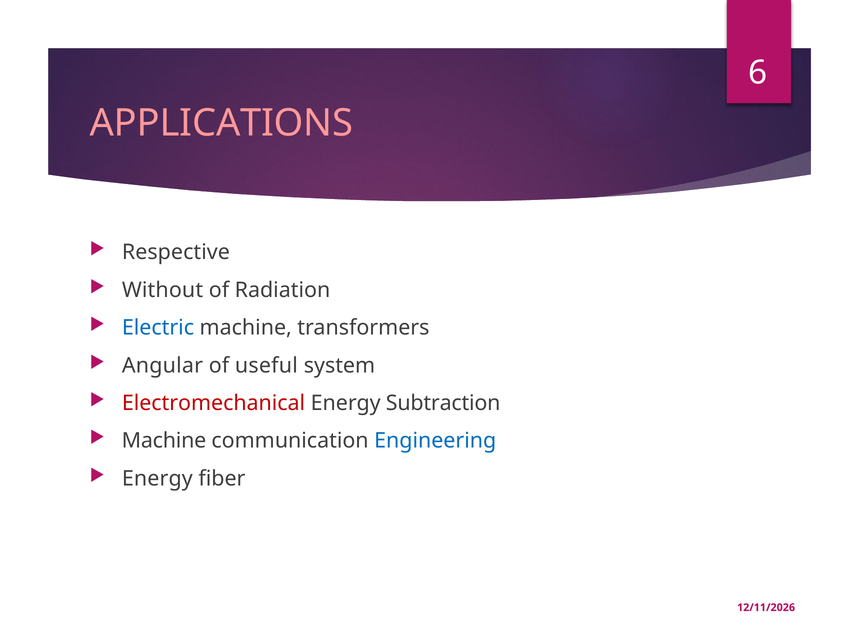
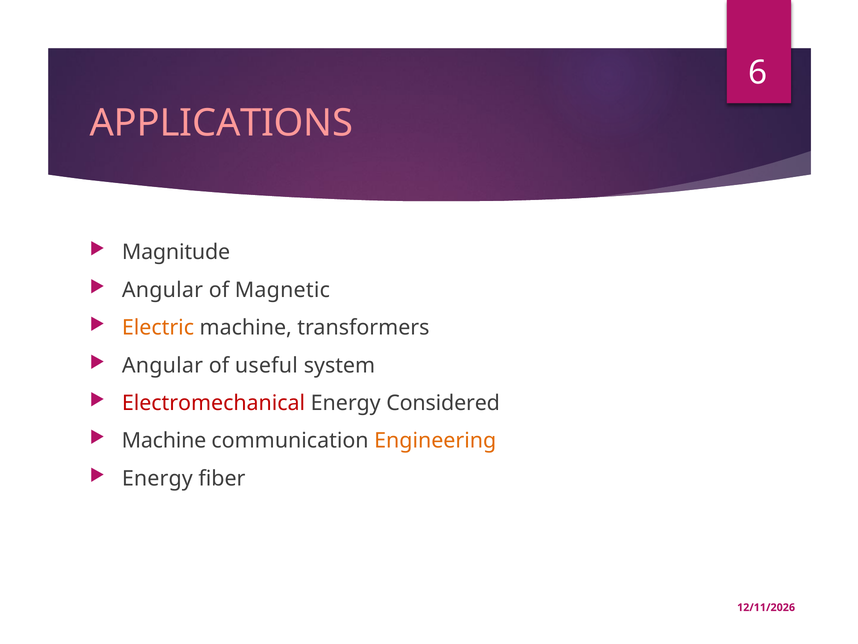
Respective: Respective -> Magnitude
Without at (163, 290): Without -> Angular
Radiation: Radiation -> Magnetic
Electric colour: blue -> orange
Subtraction: Subtraction -> Considered
Engineering colour: blue -> orange
